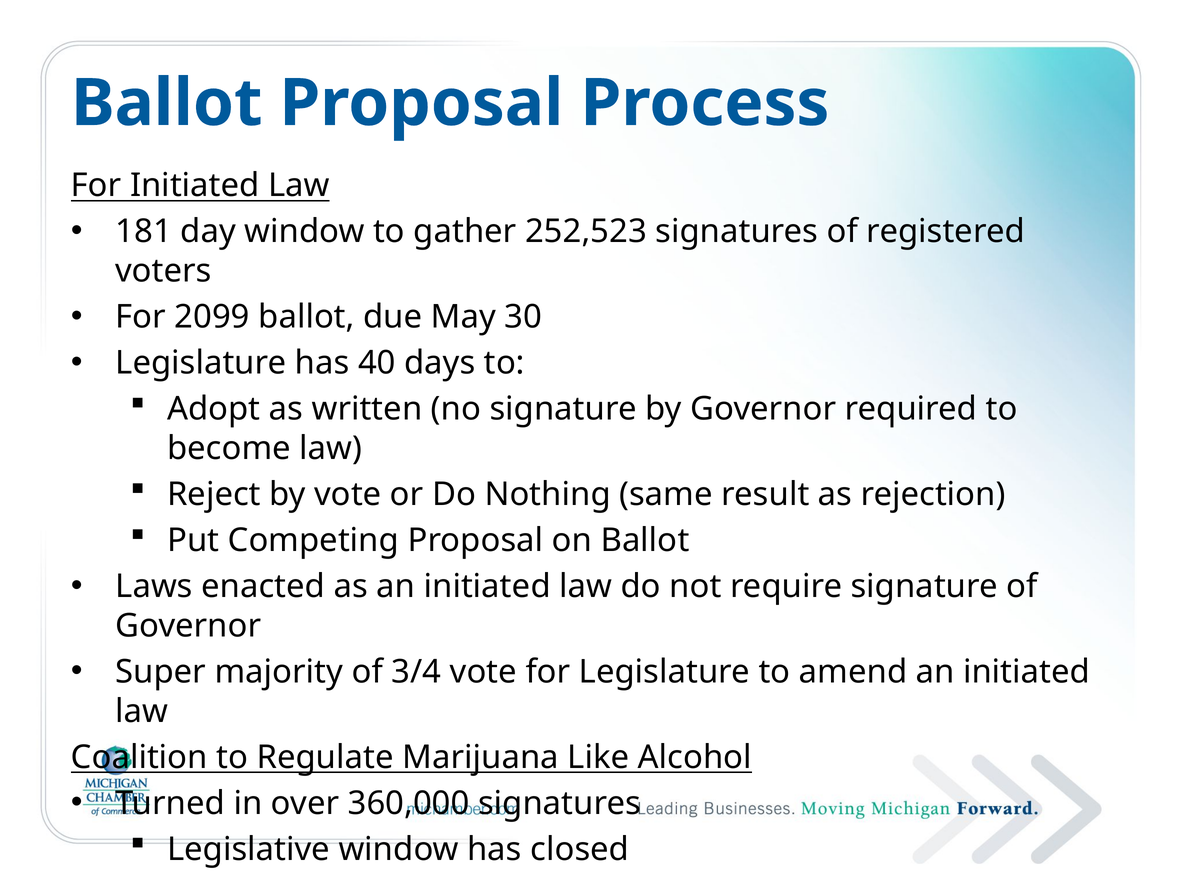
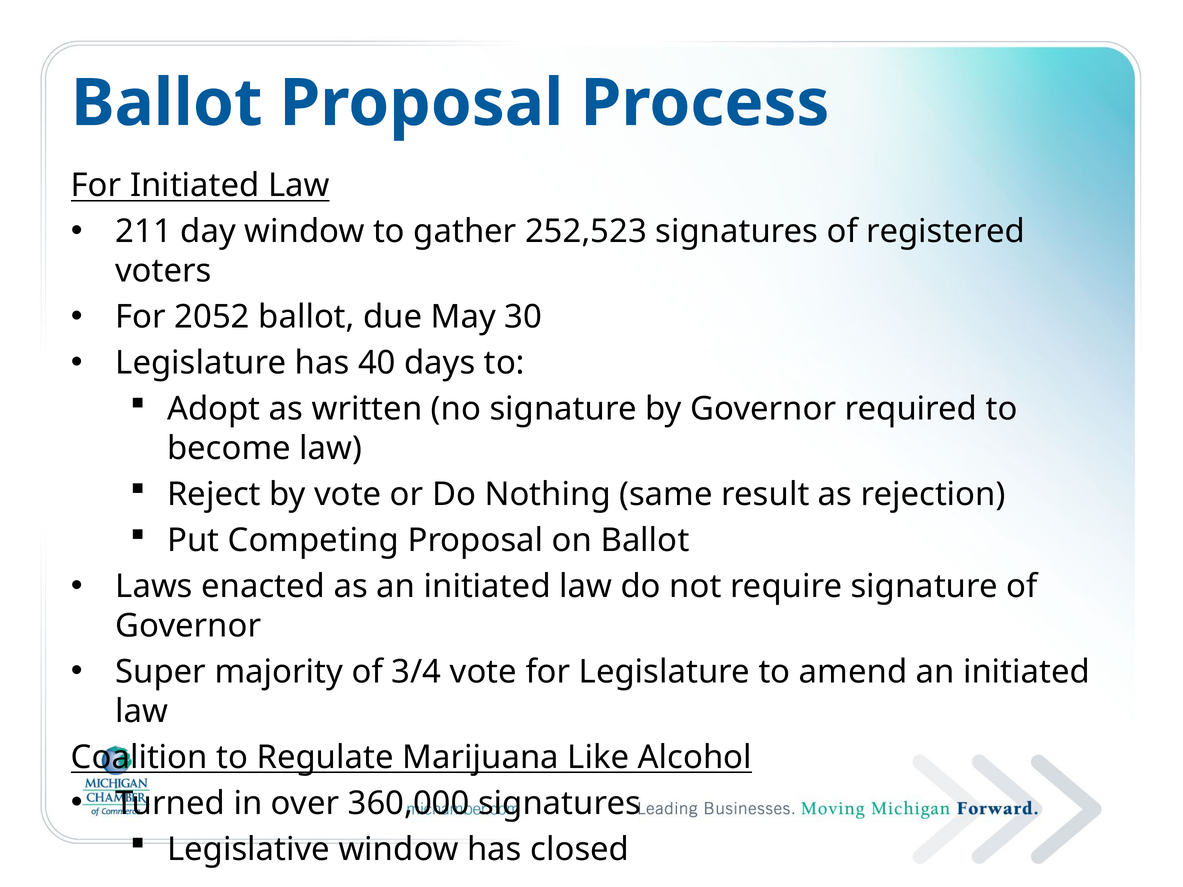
181: 181 -> 211
2099: 2099 -> 2052
